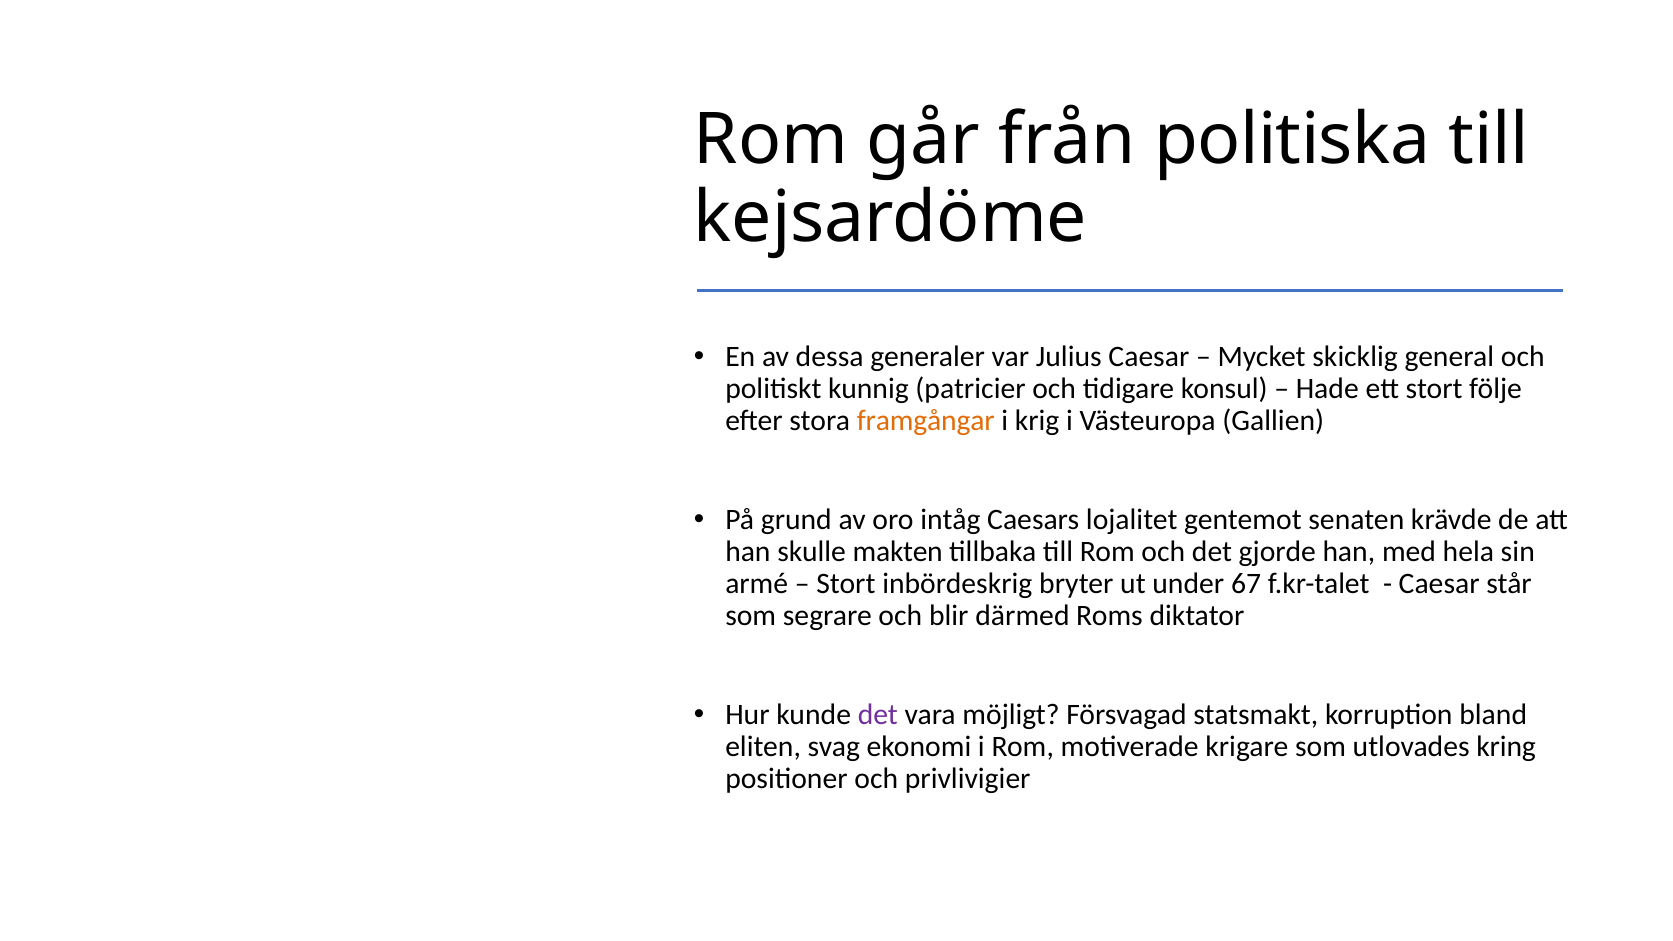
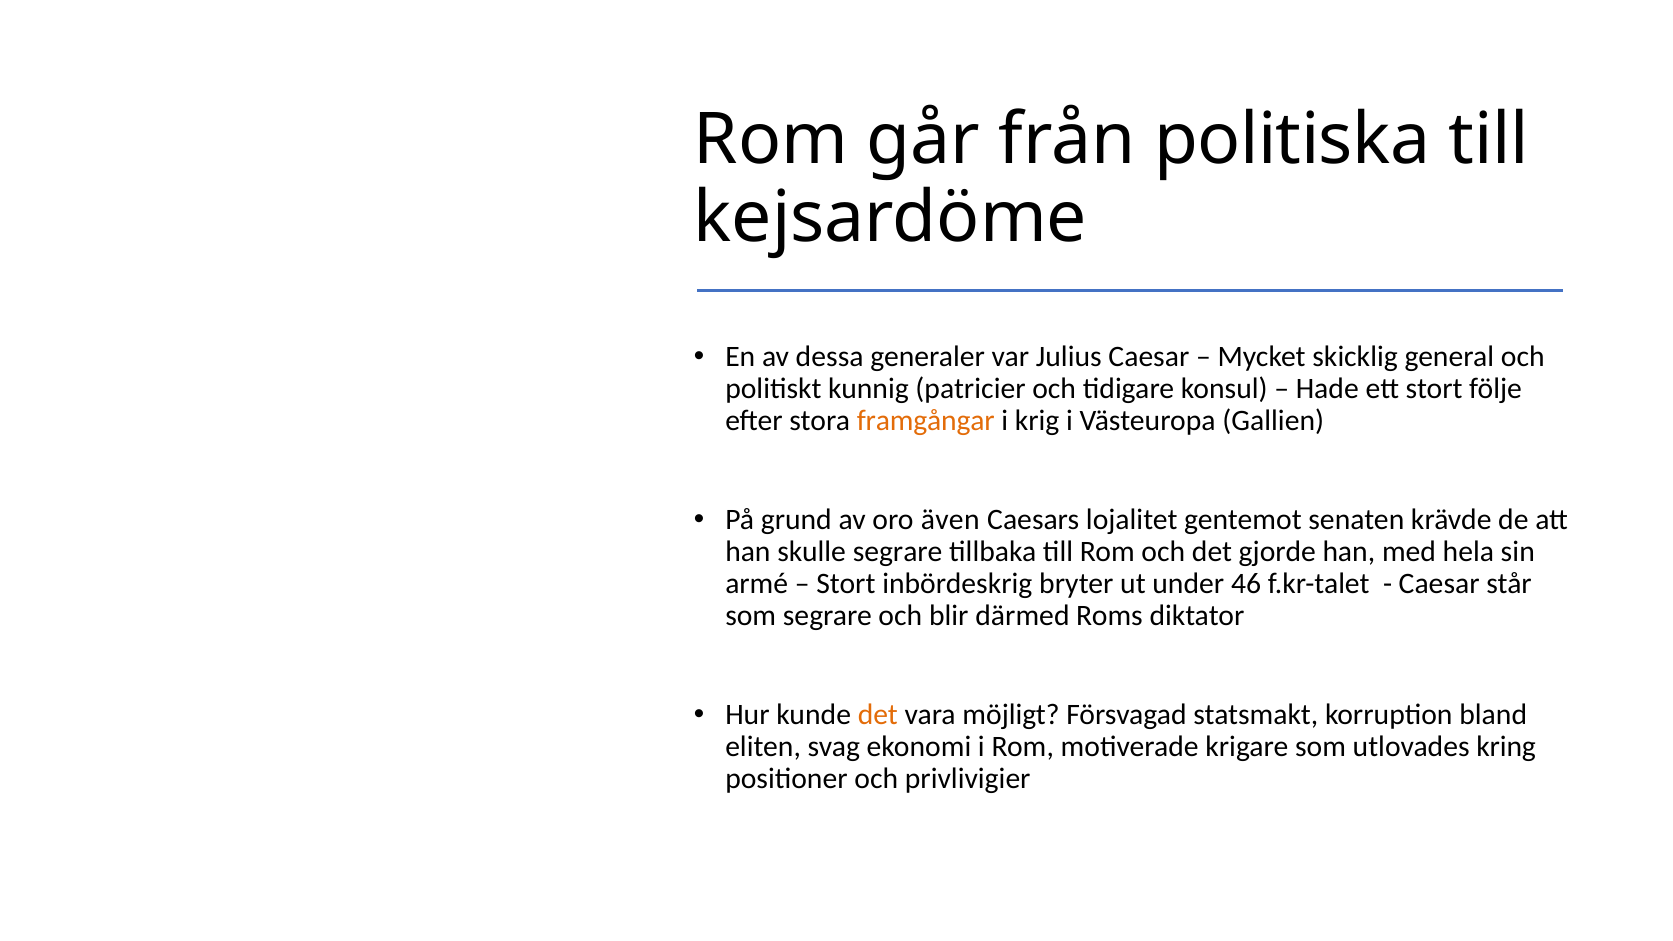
intåg: intåg -> även
skulle makten: makten -> segrare
67: 67 -> 46
det at (878, 715) colour: purple -> orange
